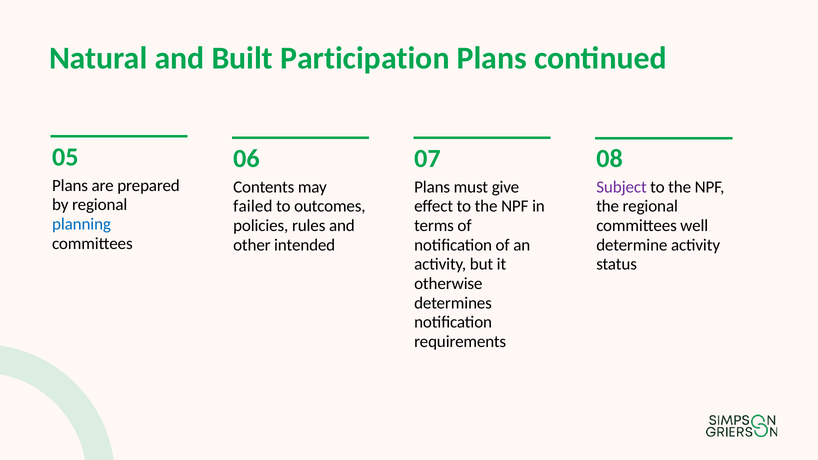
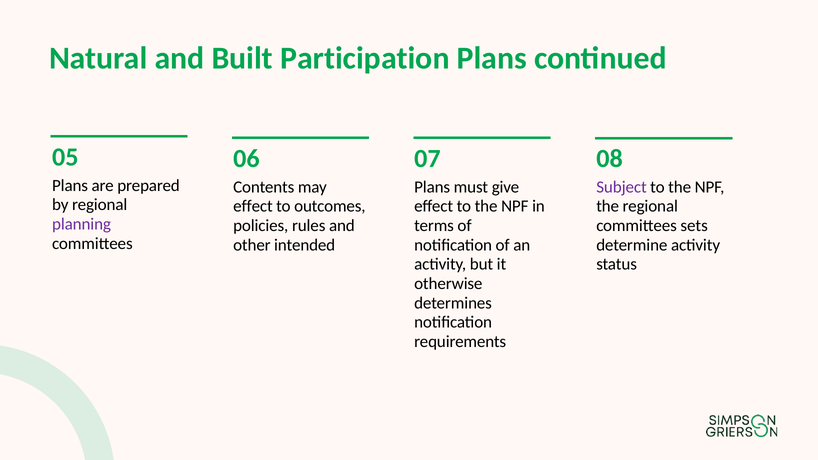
failed at (253, 206): failed -> effect
planning colour: blue -> purple
well: well -> sets
